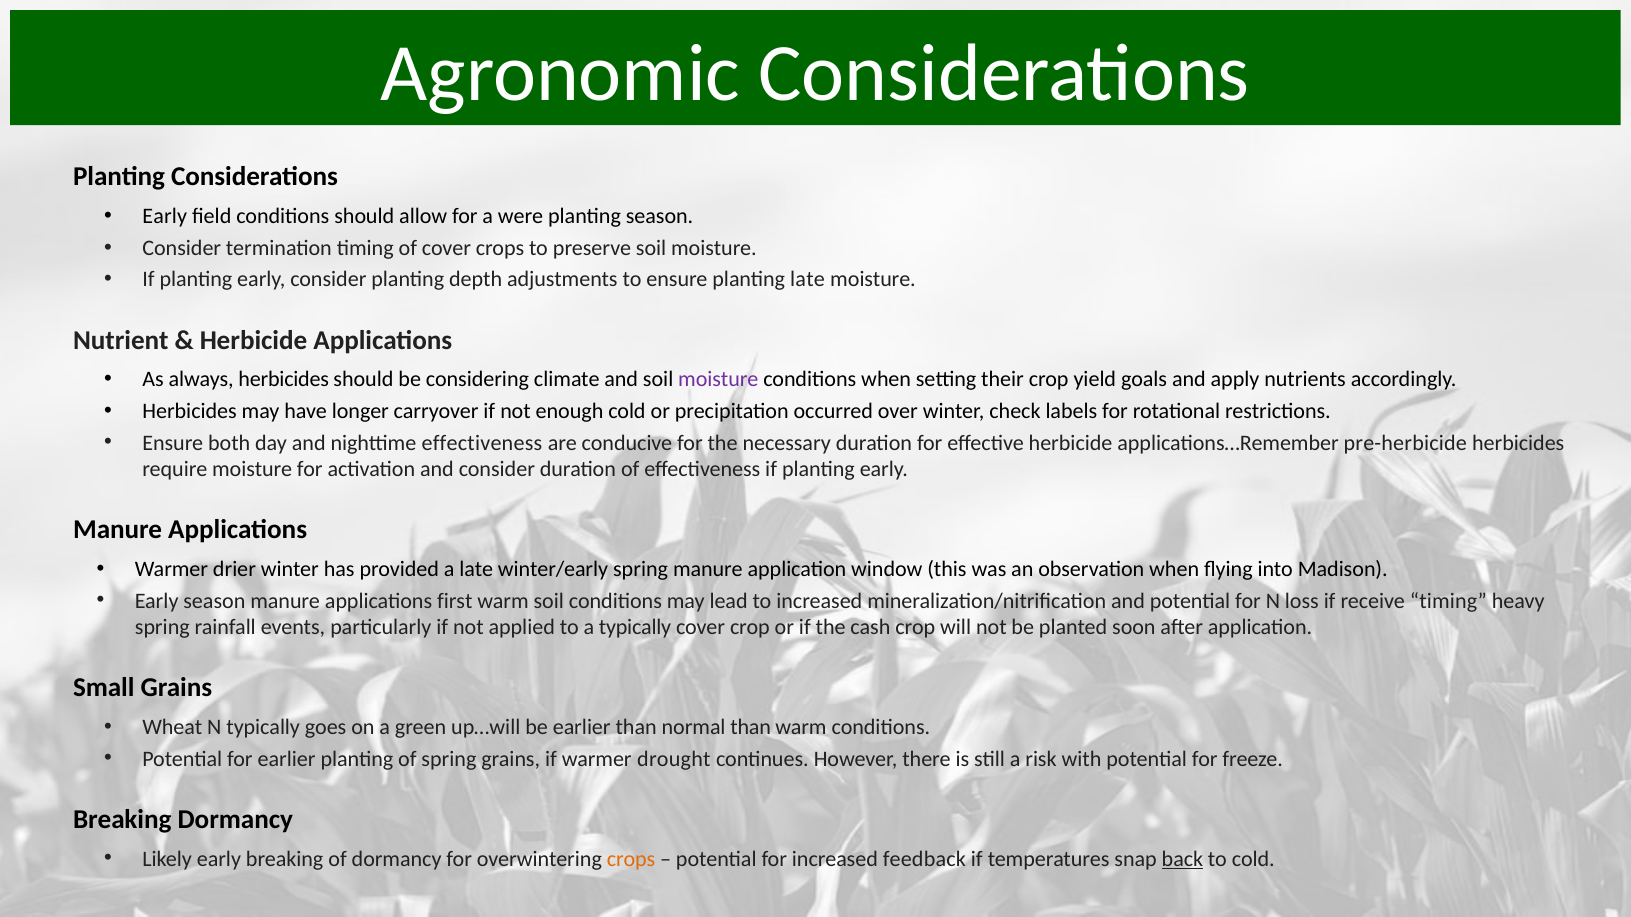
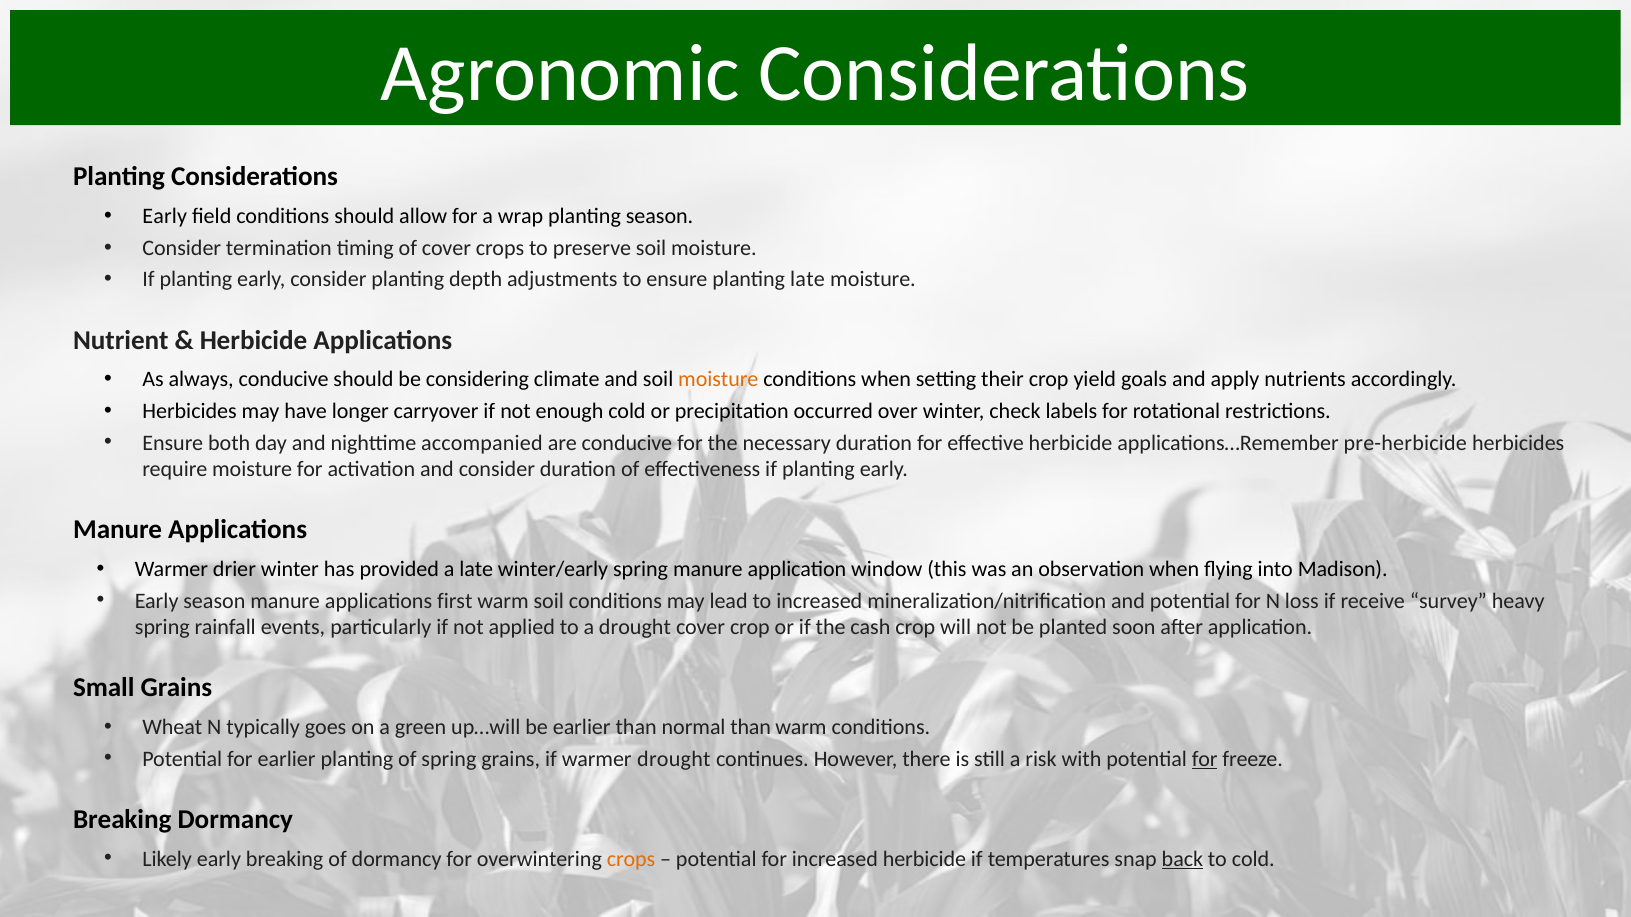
were: were -> wrap
always herbicides: herbicides -> conducive
moisture at (718, 380) colour: purple -> orange
nighttime effectiveness: effectiveness -> accompanied
receive timing: timing -> survey
a typically: typically -> drought
for at (1205, 759) underline: none -> present
increased feedback: feedback -> herbicide
